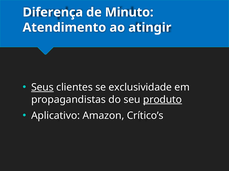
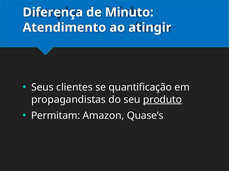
Seus underline: present -> none
exclusividade: exclusividade -> quantificação
Aplicativo: Aplicativo -> Permitam
Crítico’s: Crítico’s -> Quase’s
